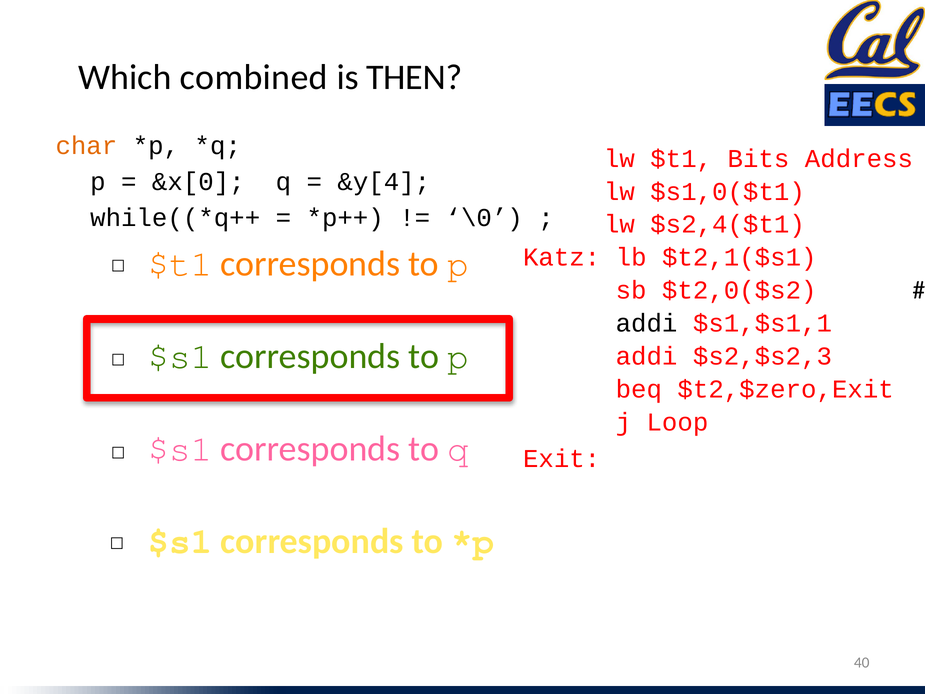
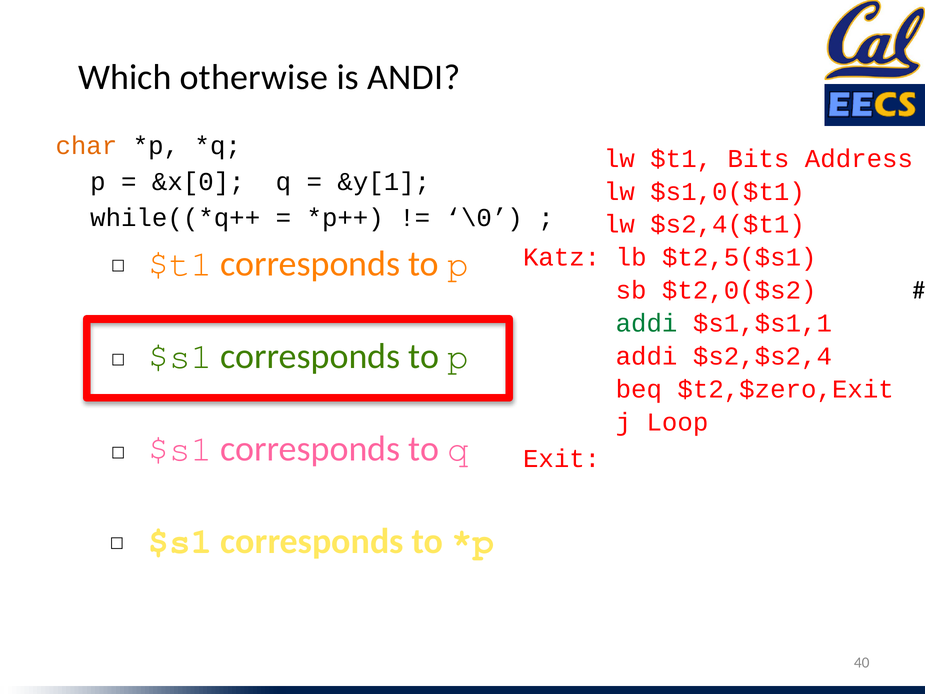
combined: combined -> otherwise
THEN: THEN -> ANDI
&y[4: &y[4 -> &y[1
$t2,1($s1: $t2,1($s1 -> $t2,5($s1
addi at (647, 323) colour: black -> green
$s2,$s2,3: $s2,$s2,3 -> $s2,$s2,4
